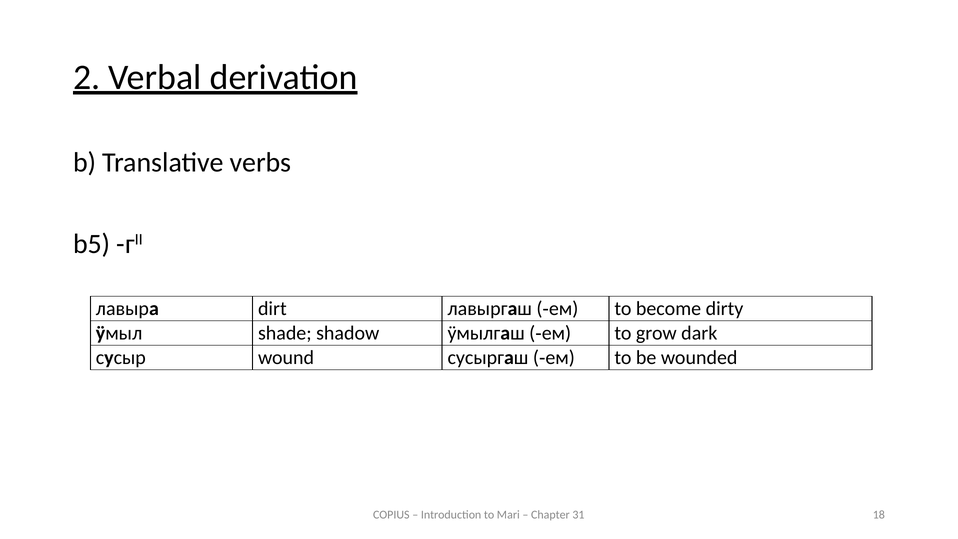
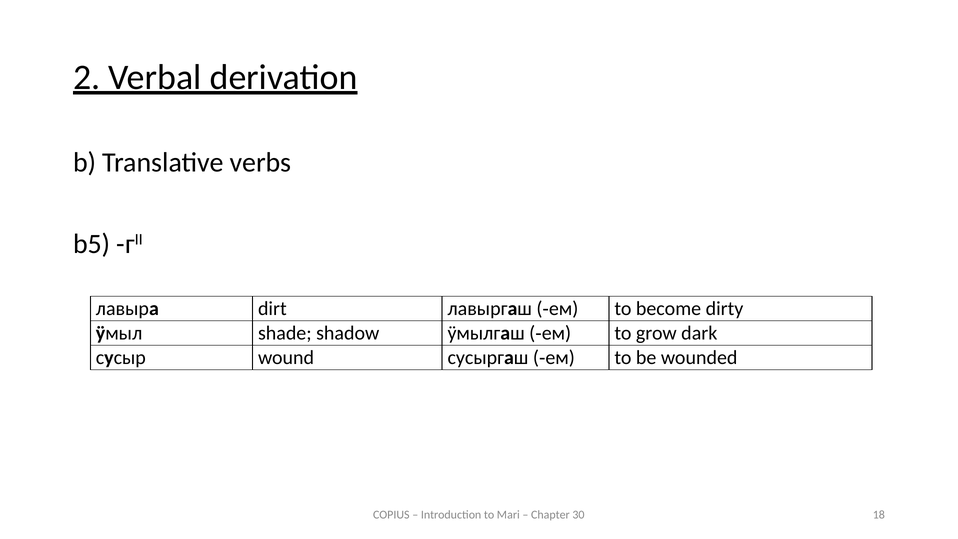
31: 31 -> 30
